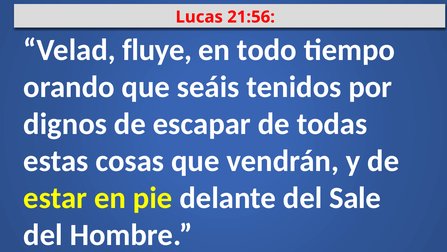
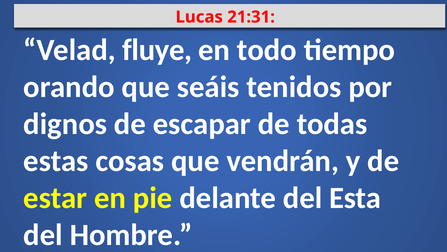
21:56: 21:56 -> 21:31
Sale: Sale -> Esta
